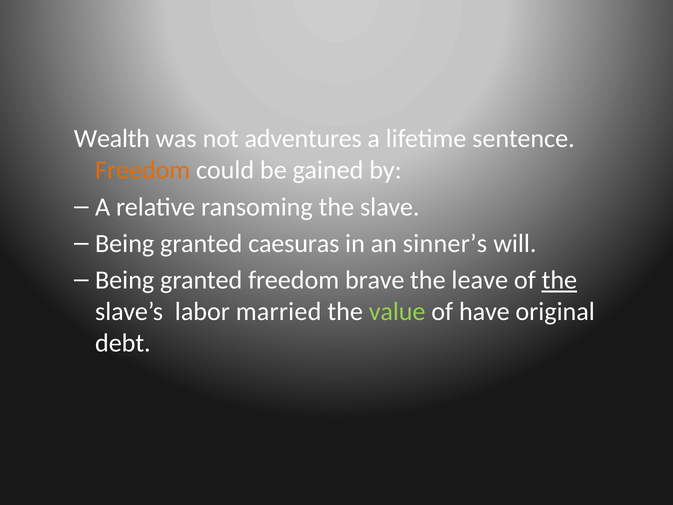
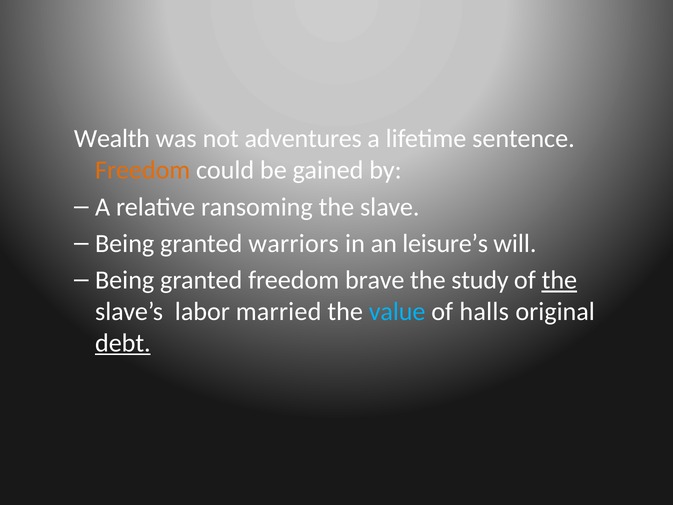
caesuras: caesuras -> warriors
sinner’s: sinner’s -> leisure’s
leave: leave -> study
value colour: light green -> light blue
have: have -> halls
debt underline: none -> present
